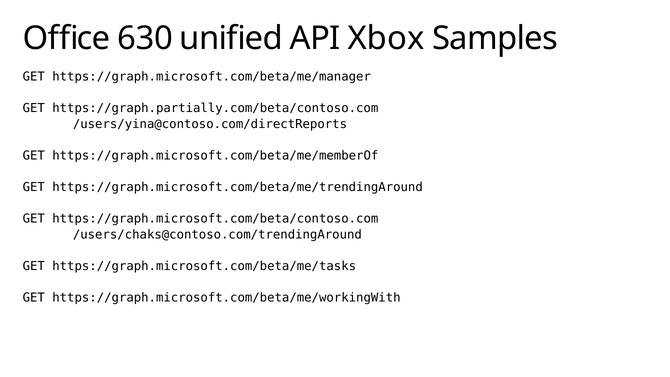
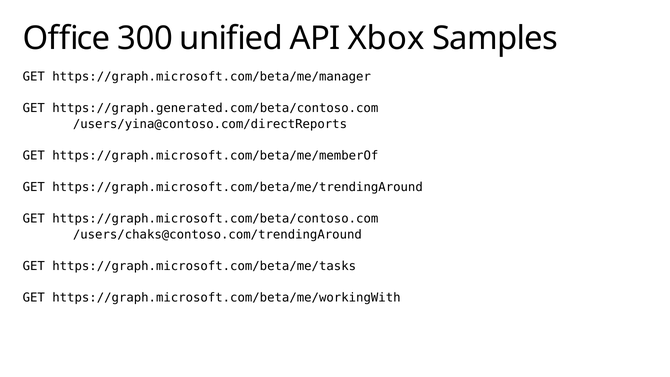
630: 630 -> 300
https://graph.partially.com/beta/contoso.com: https://graph.partially.com/beta/contoso.com -> https://graph.generated.com/beta/contoso.com
